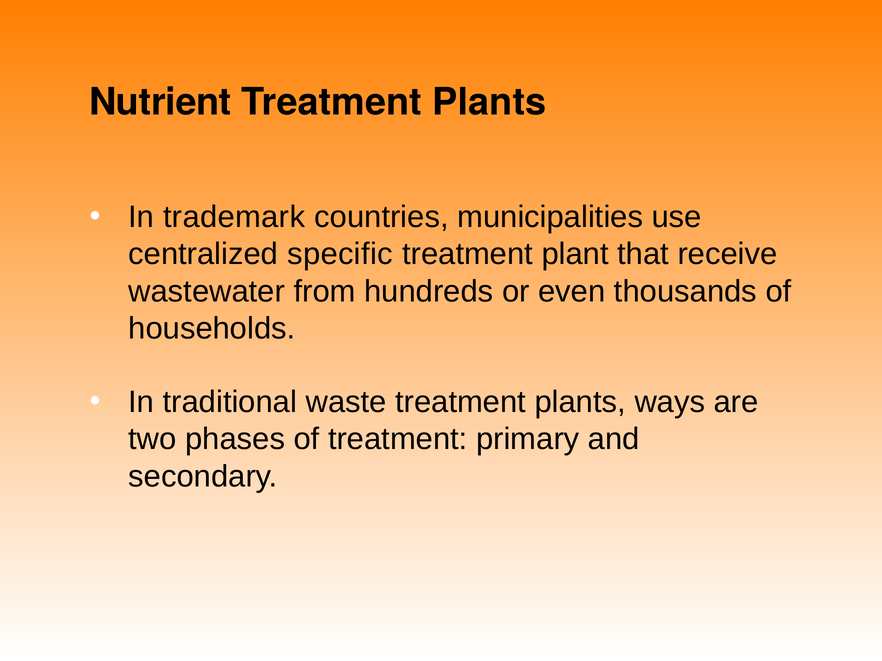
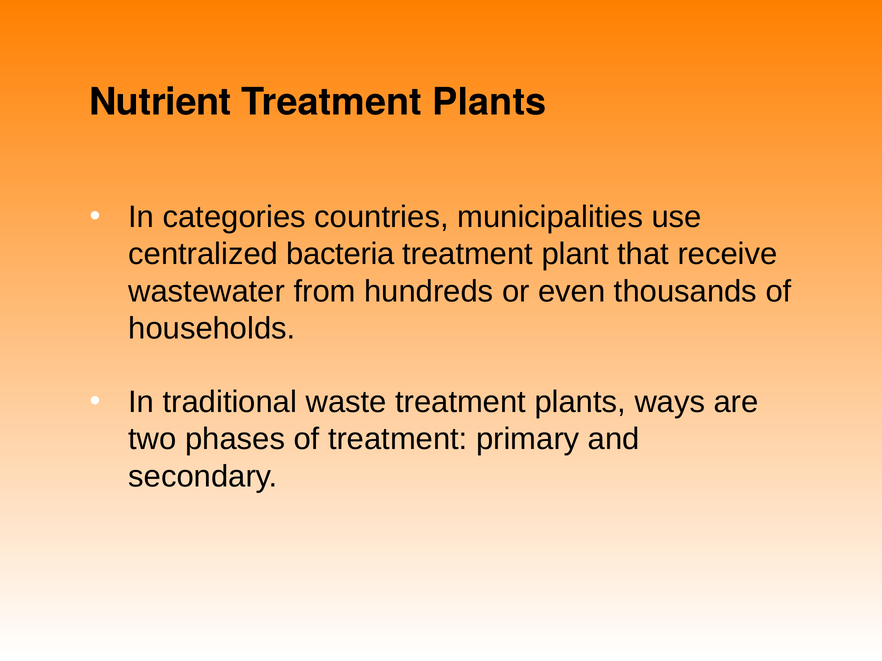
trademark: trademark -> categories
specific: specific -> bacteria
